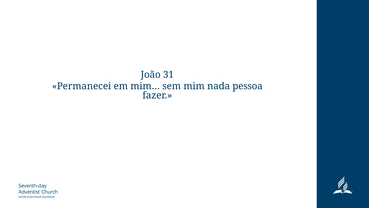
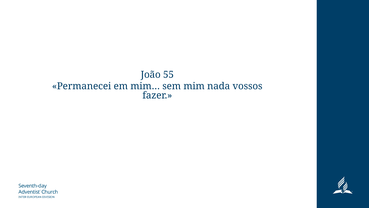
31: 31 -> 55
pessoa: pessoa -> vossos
